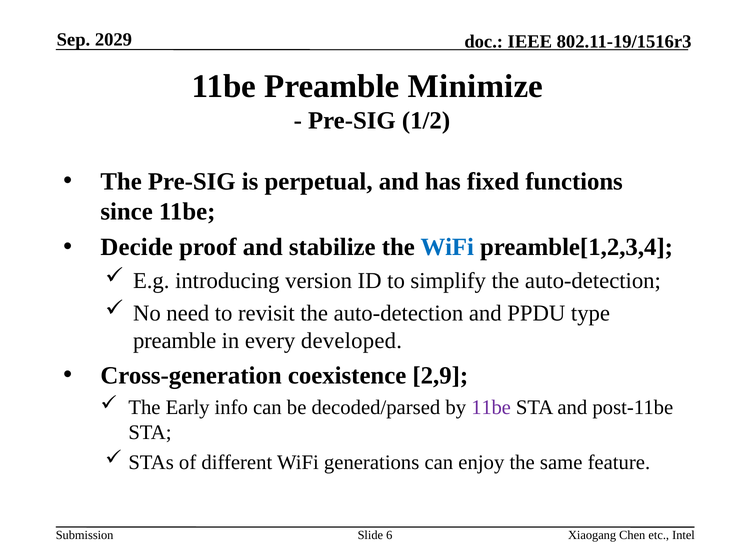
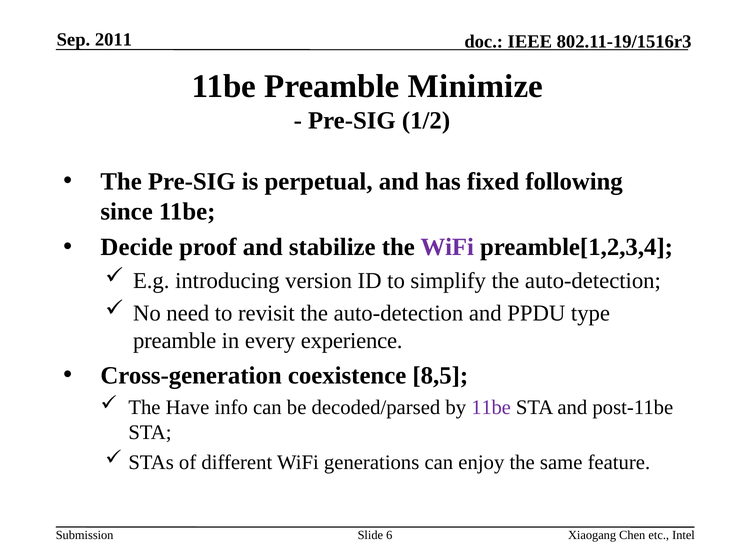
2029: 2029 -> 2011
functions: functions -> following
WiFi at (447, 247) colour: blue -> purple
developed: developed -> experience
2,9: 2,9 -> 8,5
Early: Early -> Have
